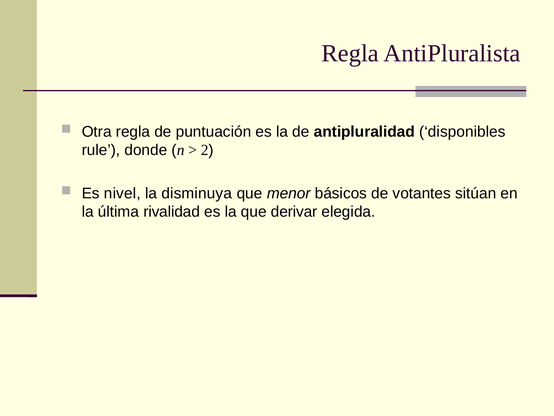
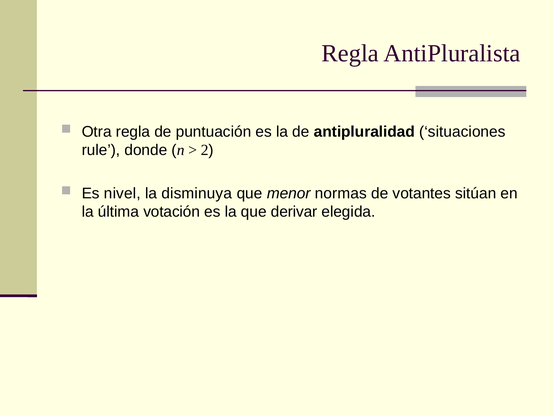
disponibles: disponibles -> situaciones
básicos: básicos -> normas
rivalidad: rivalidad -> votación
